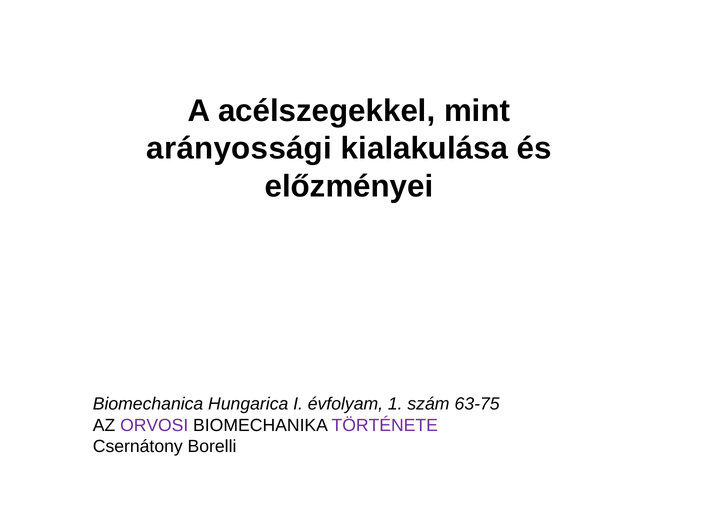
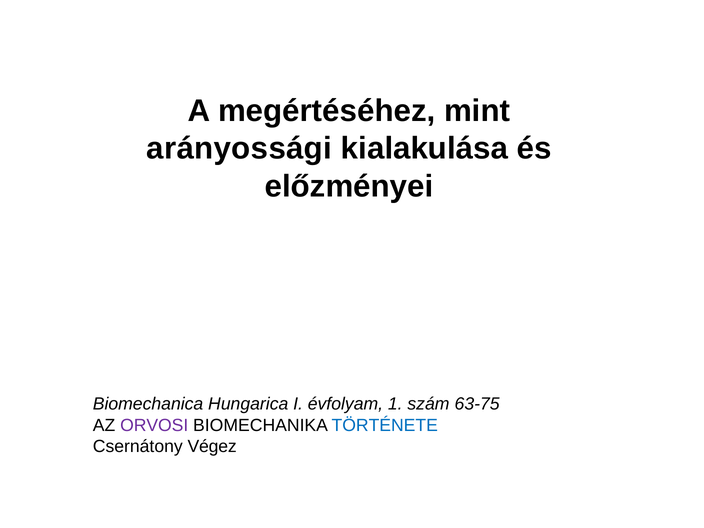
acélszegekkel: acélszegekkel -> megértéséhez
TÖRTÉNETE colour: purple -> blue
Borelli: Borelli -> Végez
